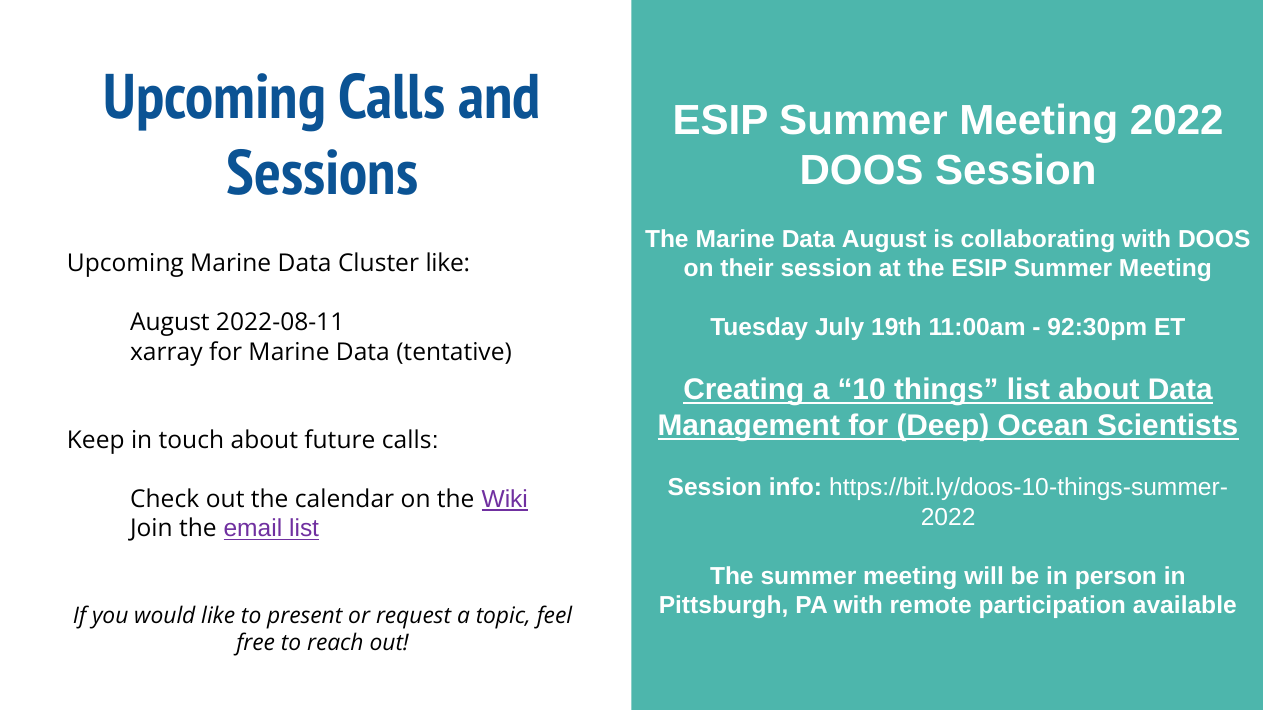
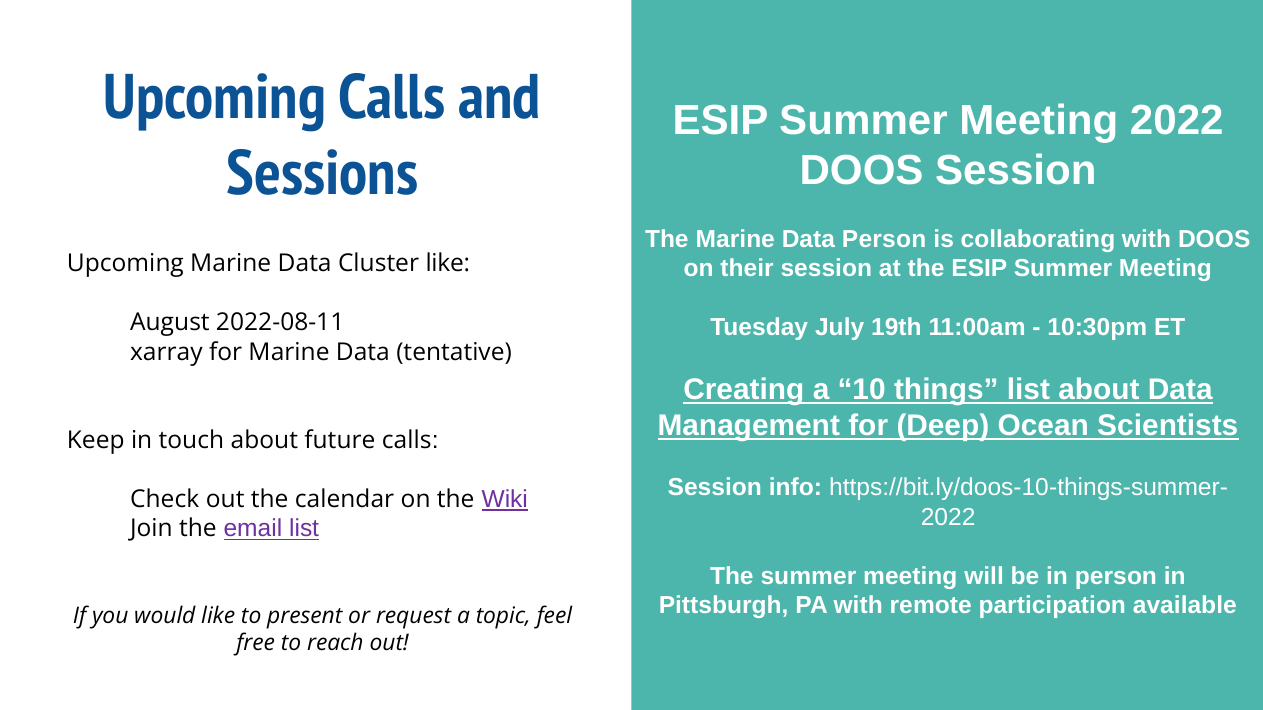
Data August: August -> Person
92:30pm: 92:30pm -> 10:30pm
